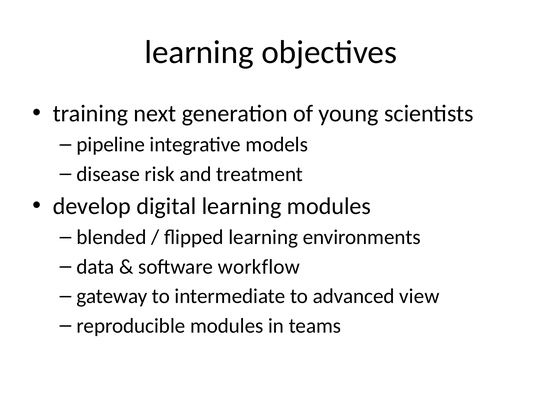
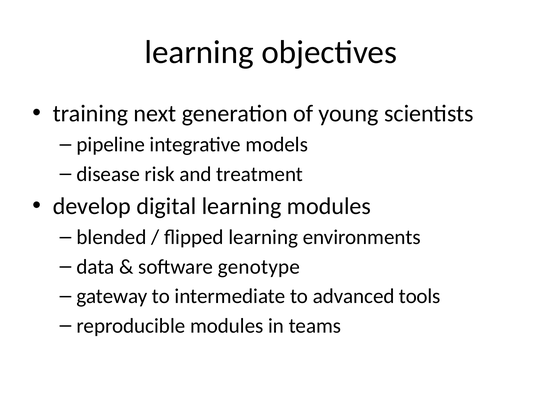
workflow: workflow -> genotype
view: view -> tools
